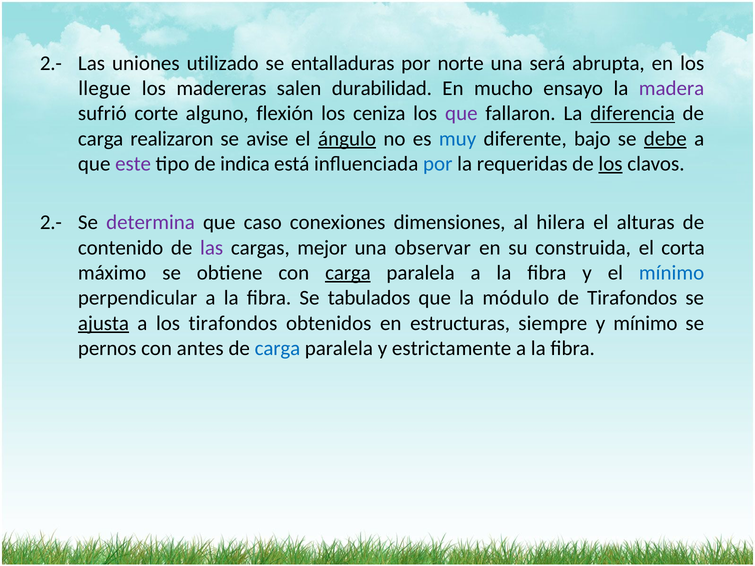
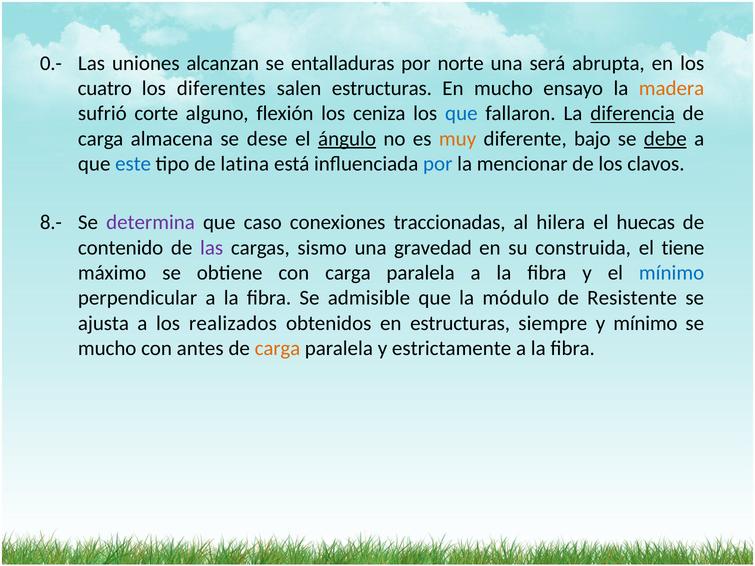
2.- at (51, 63): 2.- -> 0.-
utilizado: utilizado -> alcanzan
llegue: llegue -> cuatro
madereras: madereras -> diferentes
salen durabilidad: durabilidad -> estructuras
madera colour: purple -> orange
que at (461, 113) colour: purple -> blue
realizaron: realizaron -> almacena
avise: avise -> dese
muy colour: blue -> orange
este colour: purple -> blue
indica: indica -> latina
requeridas: requeridas -> mencionar
los at (610, 164) underline: present -> none
2.- at (51, 223): 2.- -> 8.-
dimensiones: dimensiones -> traccionadas
alturas: alturas -> huecas
mejor: mejor -> sismo
observar: observar -> gravedad
corta: corta -> tiene
carga at (348, 273) underline: present -> none
tabulados: tabulados -> admisible
de Tirafondos: Tirafondos -> Resistente
ajusta underline: present -> none
los tirafondos: tirafondos -> realizados
pernos at (107, 348): pernos -> mucho
carga at (277, 348) colour: blue -> orange
